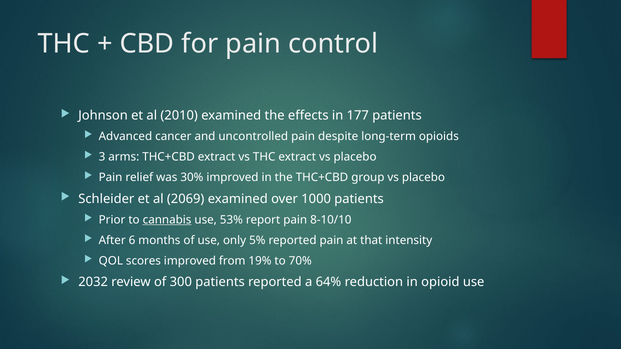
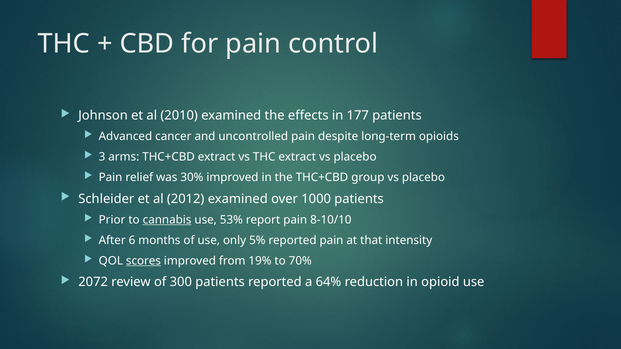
2069: 2069 -> 2012
scores underline: none -> present
2032: 2032 -> 2072
